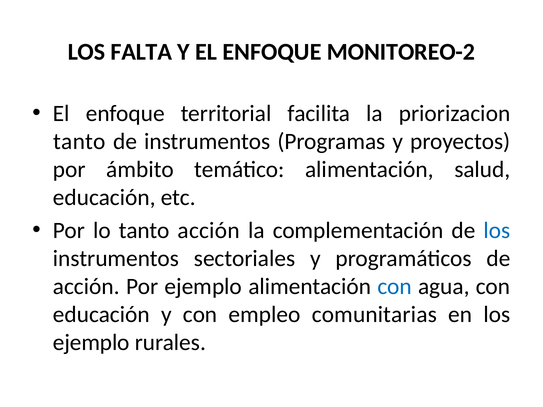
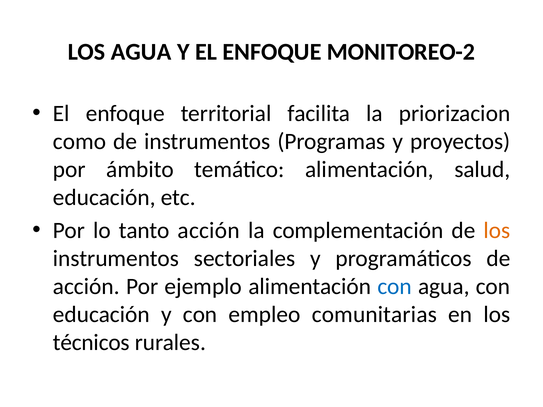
LOS FALTA: FALTA -> AGUA
tanto at (79, 141): tanto -> como
los at (497, 231) colour: blue -> orange
ejemplo at (91, 343): ejemplo -> técnicos
